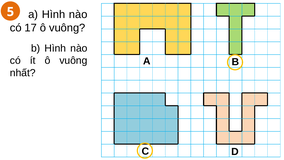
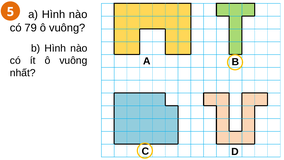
17: 17 -> 79
